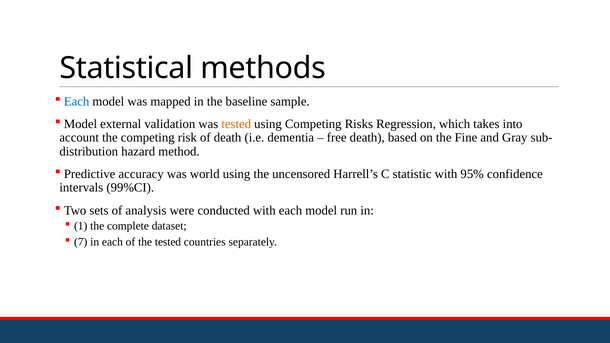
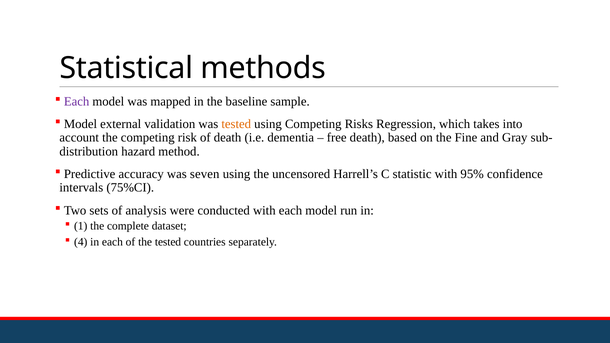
Each at (77, 101) colour: blue -> purple
world: world -> seven
99%CI: 99%CI -> 75%CI
7: 7 -> 4
